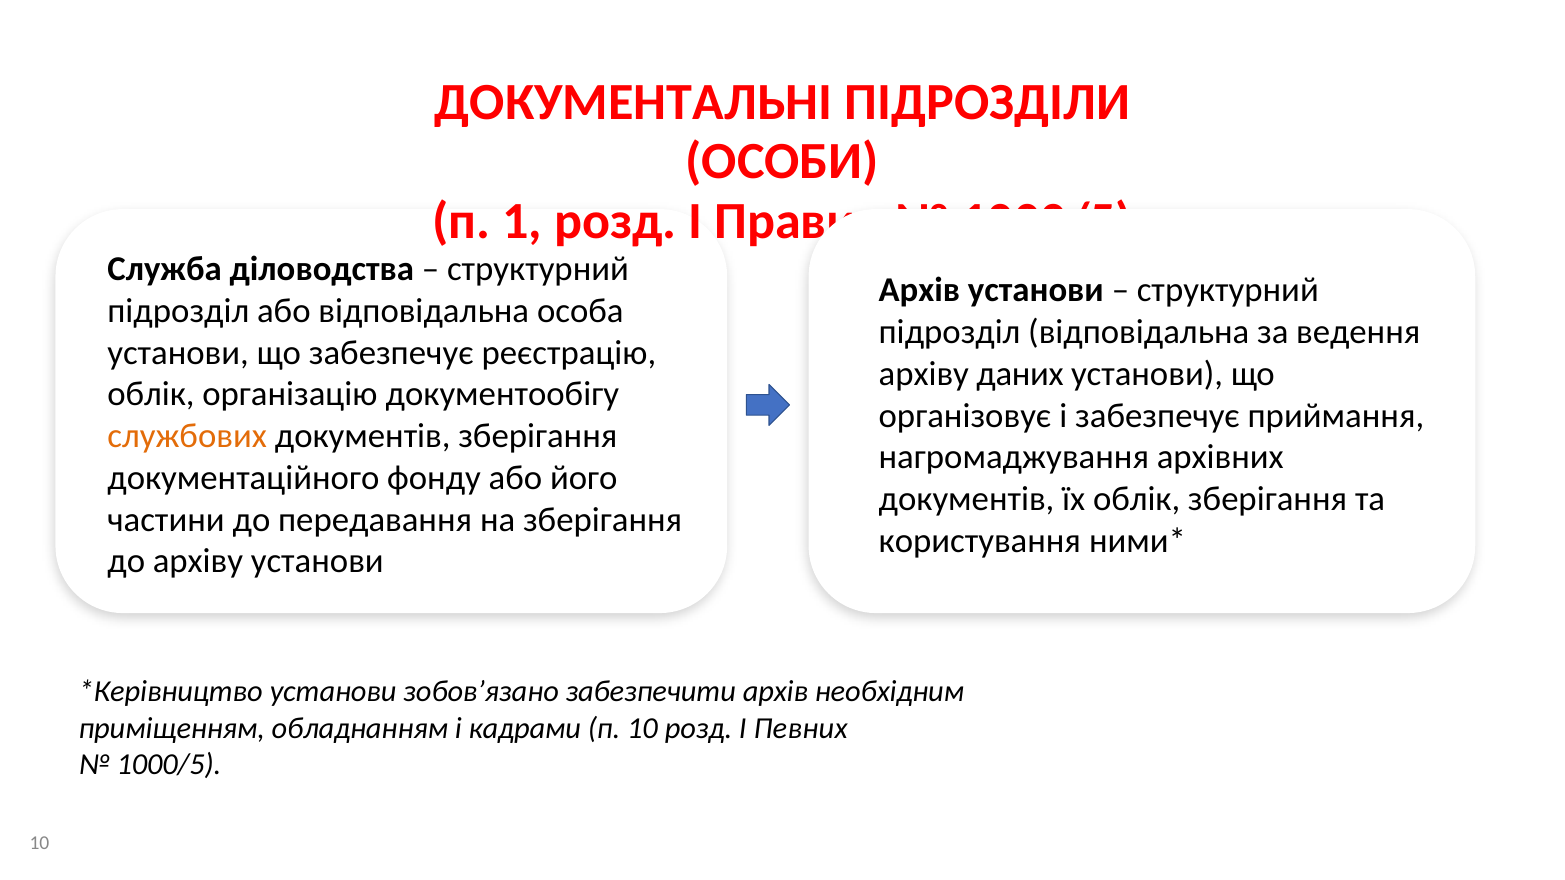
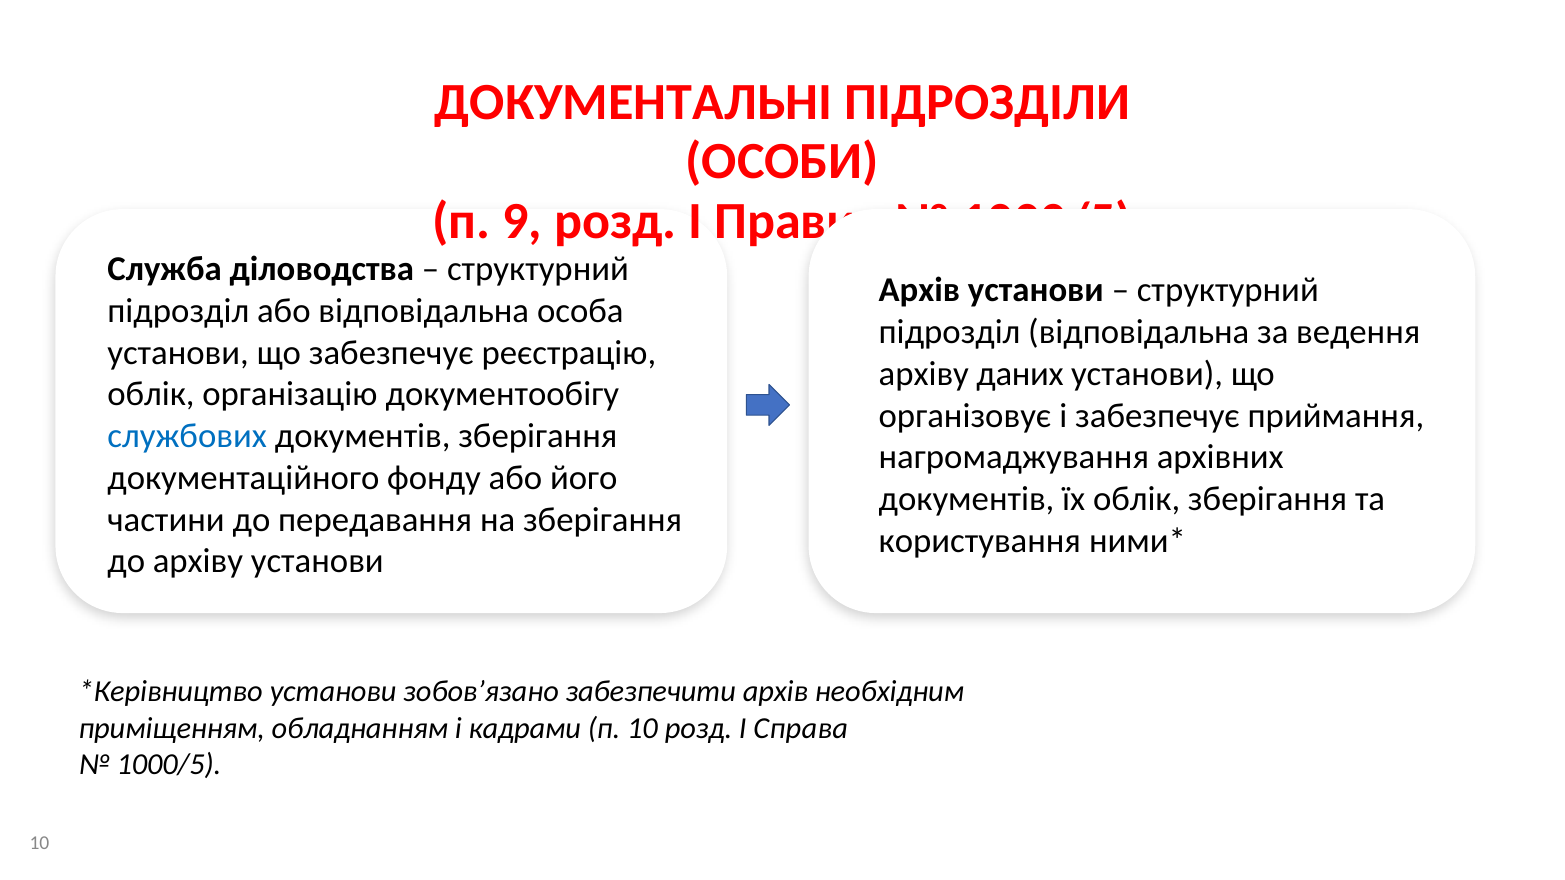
1: 1 -> 9
службових colour: orange -> blue
Певних: Певних -> Справа
